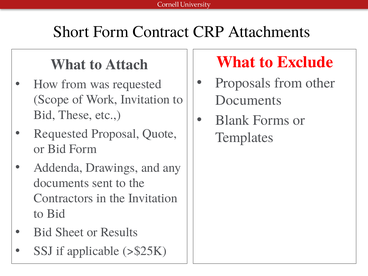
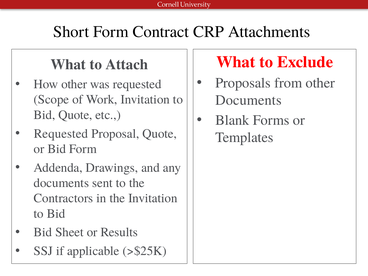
How from: from -> other
Bid These: These -> Quote
